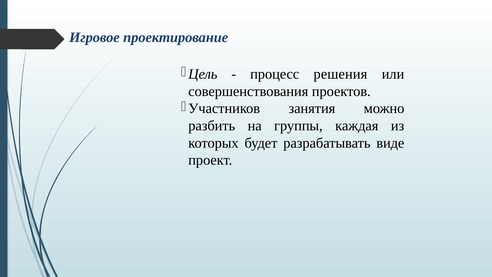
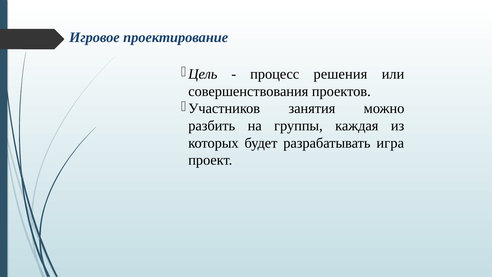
виде: виде -> игра
